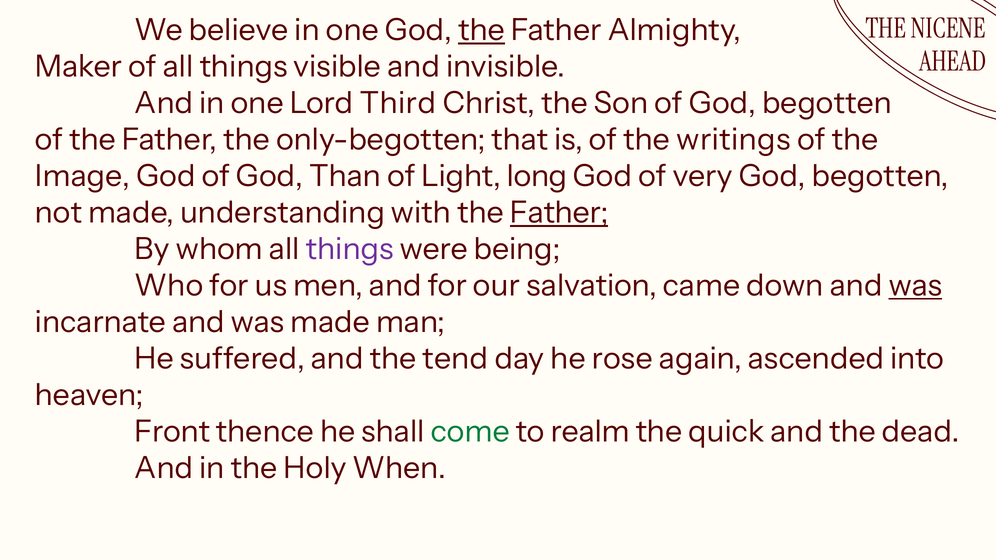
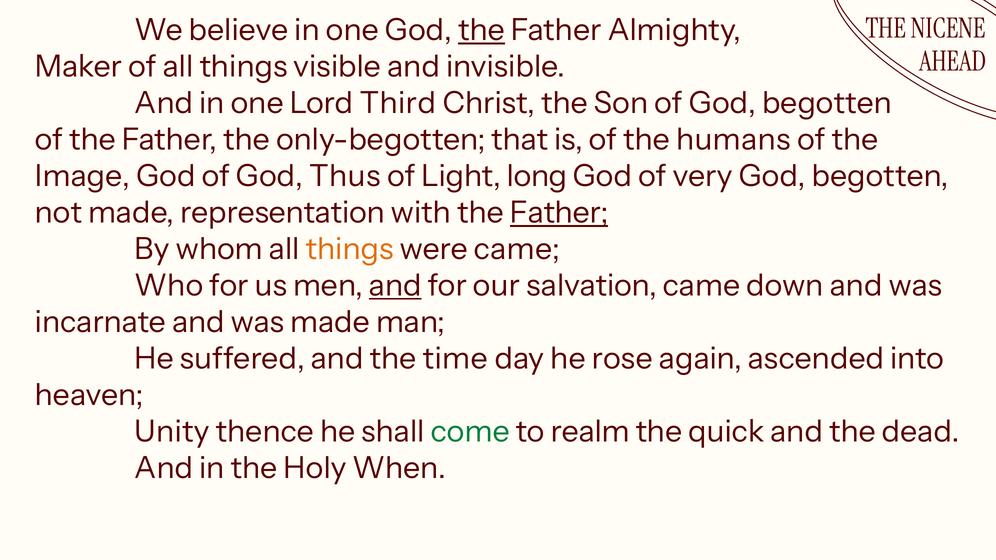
writings: writings -> humans
Than: Than -> Thus
understanding: understanding -> representation
things at (350, 249) colour: purple -> orange
were being: being -> came
and at (395, 286) underline: none -> present
was at (915, 286) underline: present -> none
tend: tend -> time
Front: Front -> Unity
